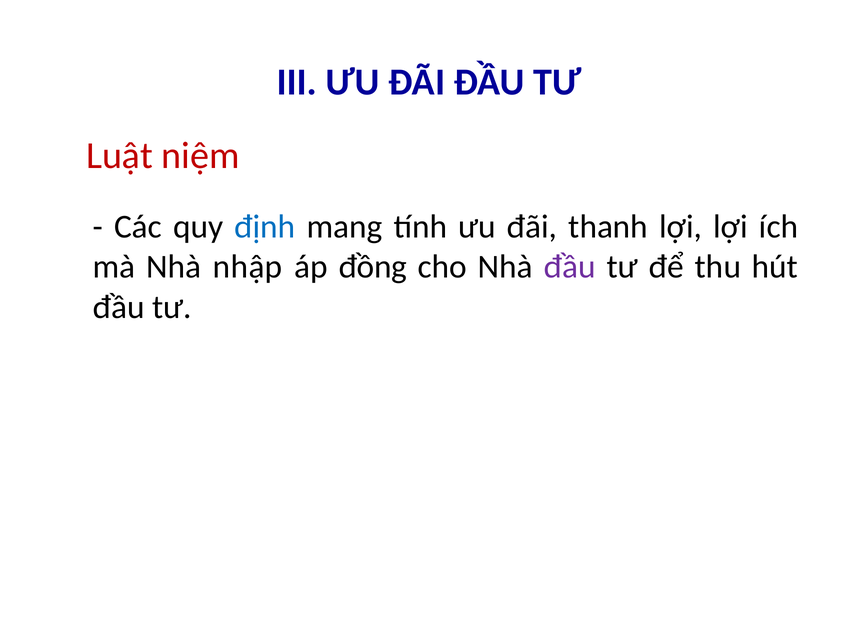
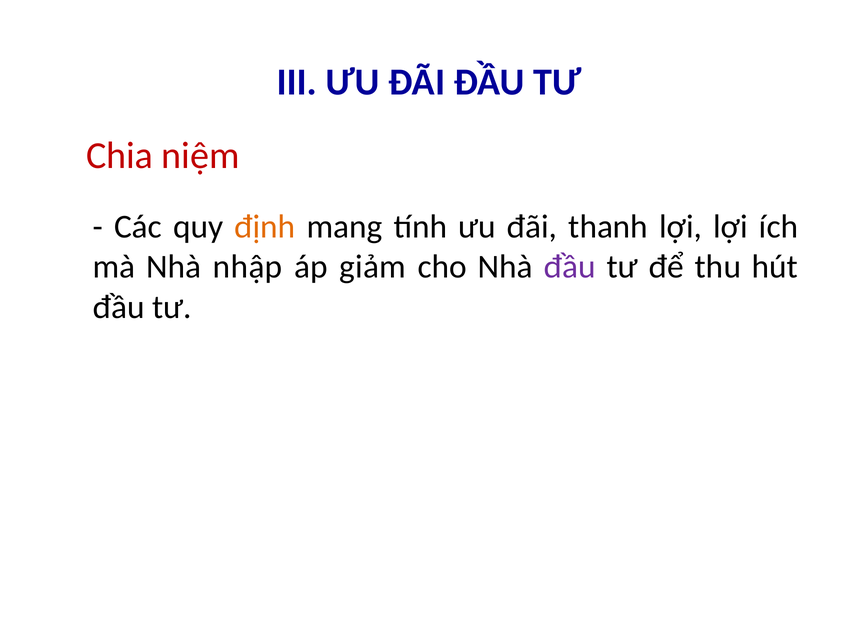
Luật: Luật -> Chia
định colour: blue -> orange
đồng: đồng -> giảm
